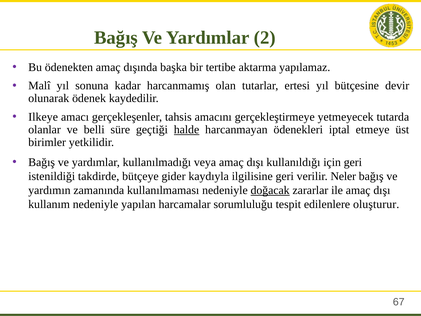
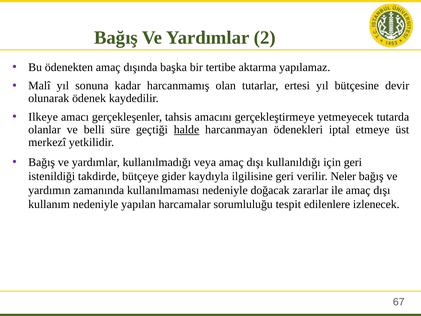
birimler: birimler -> merkezî
doğacak underline: present -> none
oluşturur: oluşturur -> izlenecek
